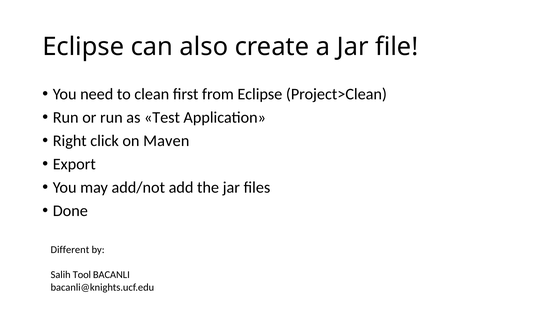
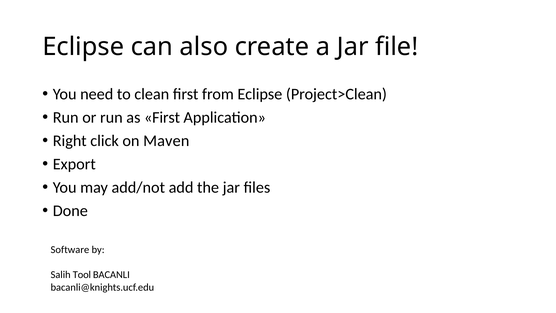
as Test: Test -> First
Different: Different -> Software
